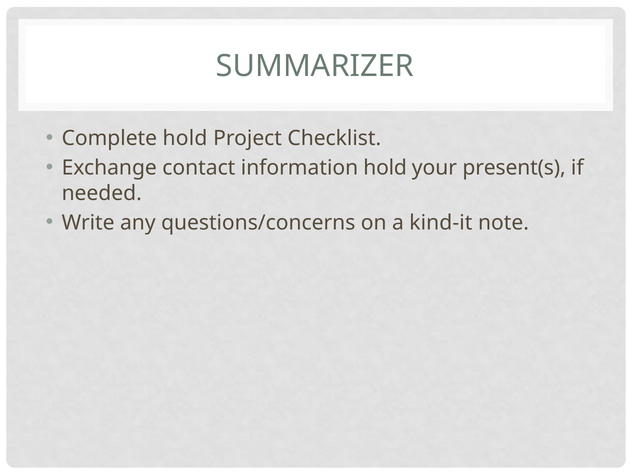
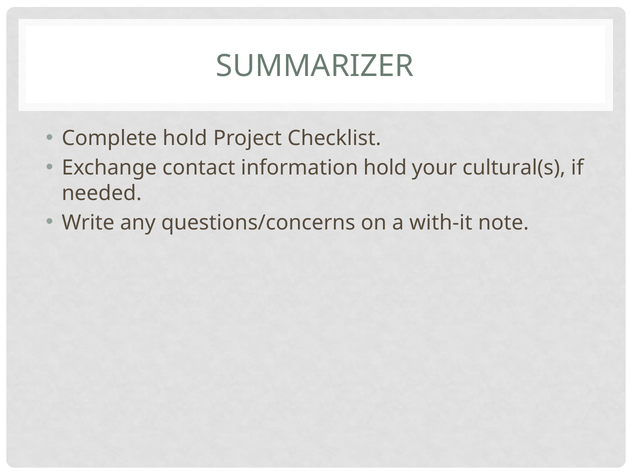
present(s: present(s -> cultural(s
kind-it: kind-it -> with-it
